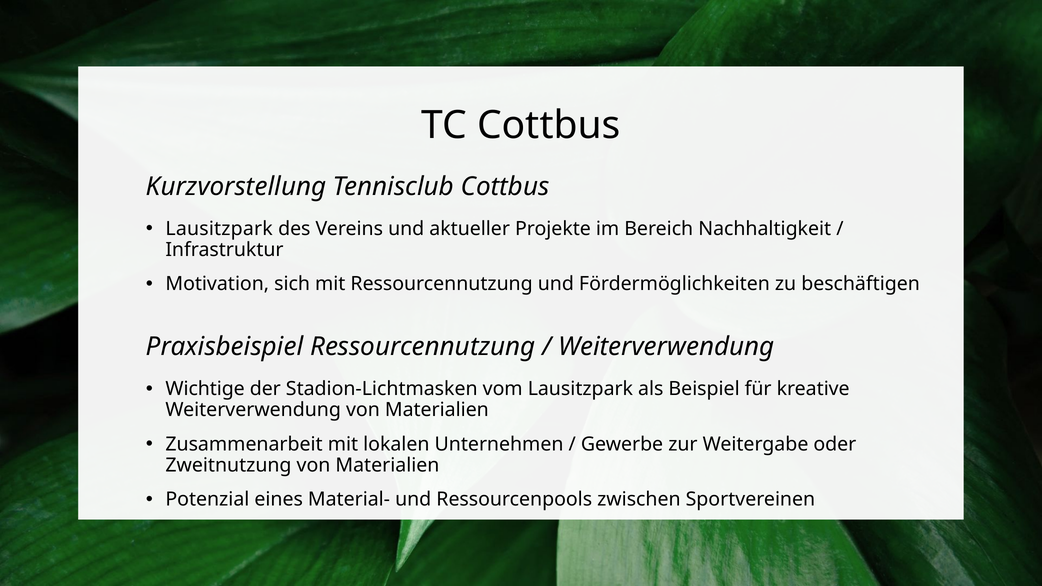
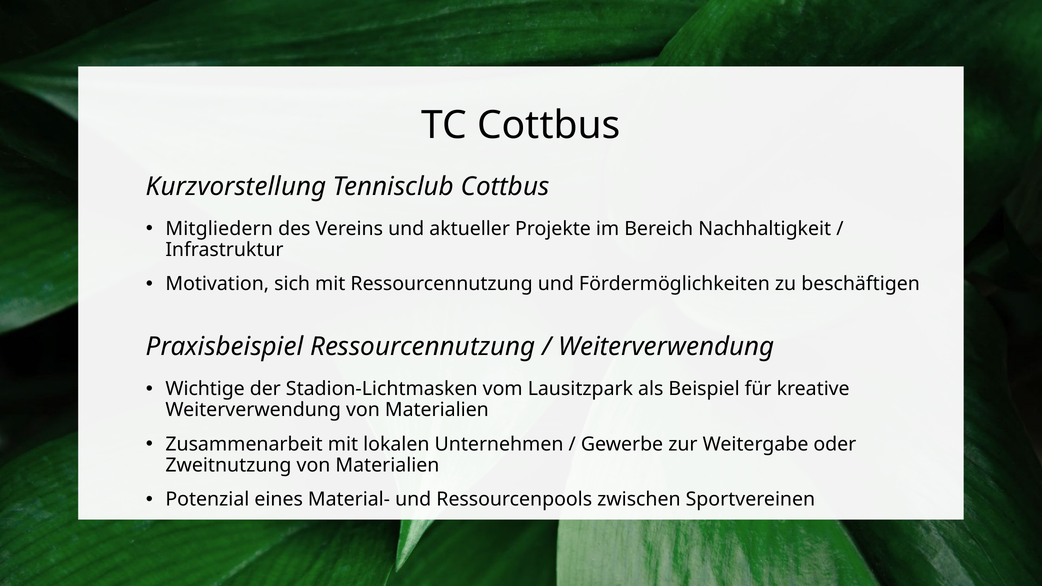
Lausitzpark at (219, 229): Lausitzpark -> Mitgliedern
